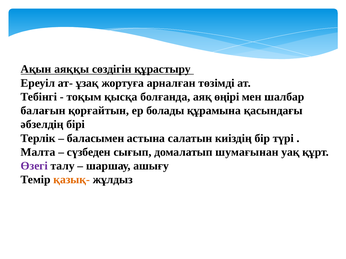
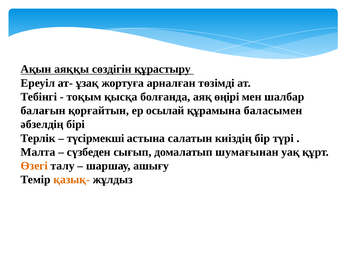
болады: болады -> осылай
қасындағы: қасындағы -> баласымен
баласымен: баласымен -> түсірмекші
Өзегі colour: purple -> orange
